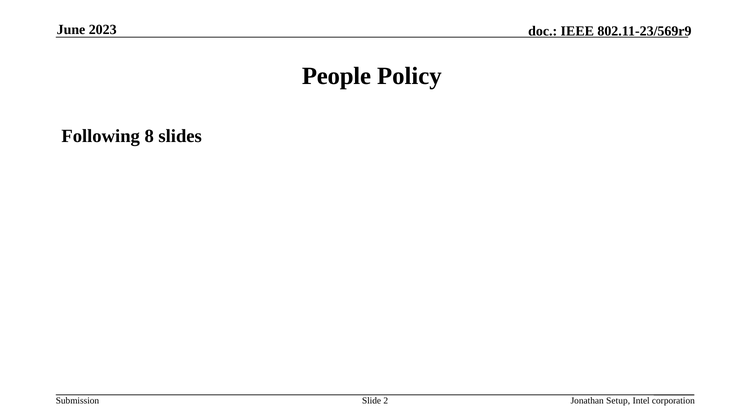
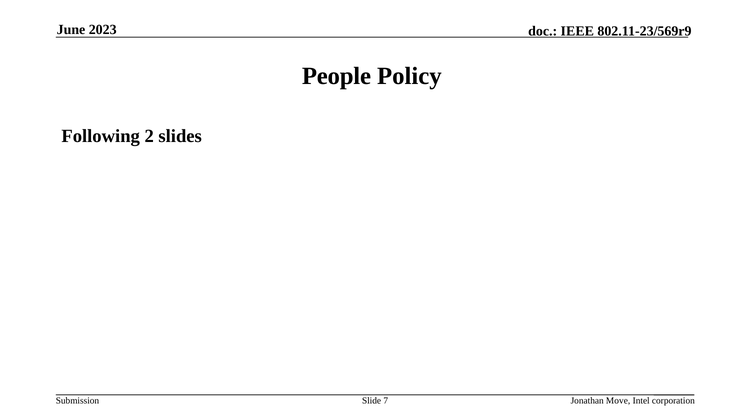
8: 8 -> 2
2: 2 -> 7
Setup: Setup -> Move
